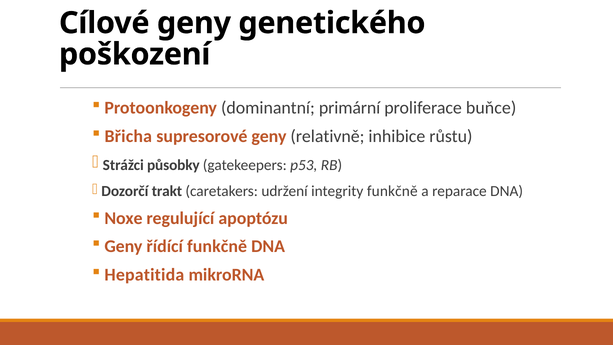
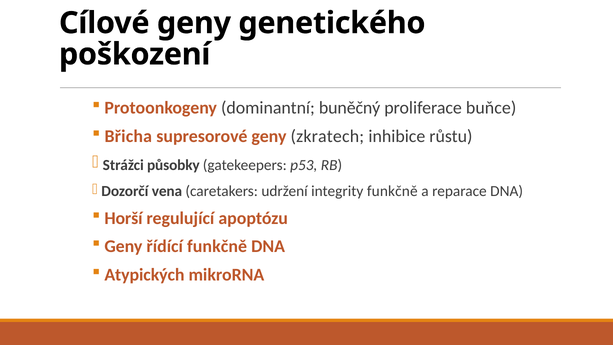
primární: primární -> buněčný
relativně: relativně -> zkratech
trakt: trakt -> vena
Noxe: Noxe -> Horší
Hepatitida: Hepatitida -> Atypických
